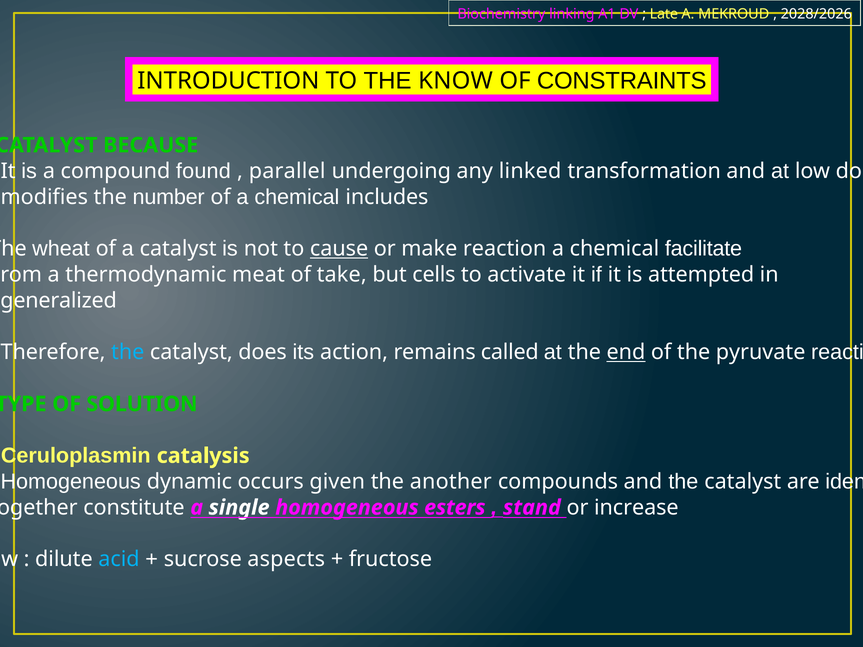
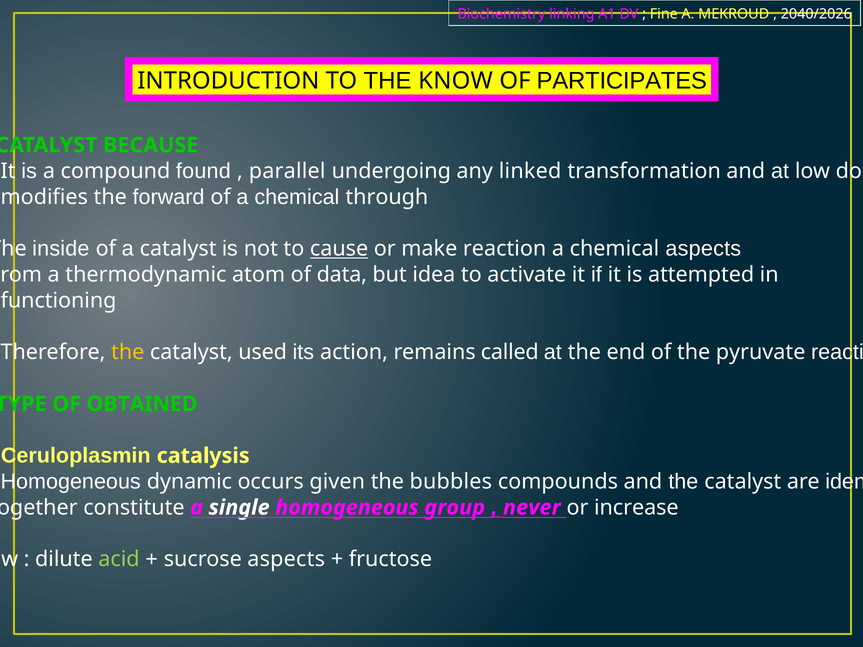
Late: Late -> Fine
2028/2026: 2028/2026 -> 2040/2026
CONSTRAINTS: CONSTRAINTS -> PARTICIPATES
number: number -> forward
includes: includes -> through
wheat: wheat -> inside
chemical facilitate: facilitate -> aspects
meat: meat -> atom
take: take -> data
cells: cells -> idea
generalized: generalized -> functioning
the at (128, 352) colour: light blue -> yellow
does: does -> used
end underline: present -> none
SOLUTION: SOLUTION -> OBTAINED
another: another -> bubbles
esters: esters -> group
stand: stand -> never
acid colour: light blue -> light green
